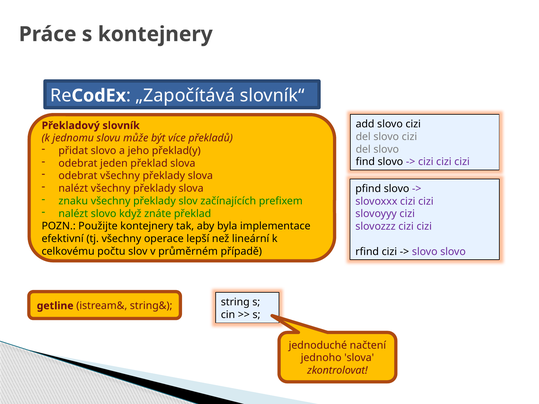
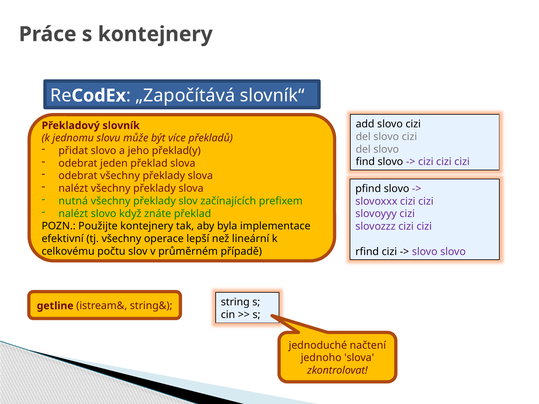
znaku: znaku -> nutná
